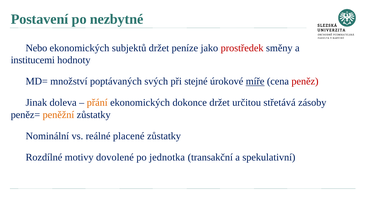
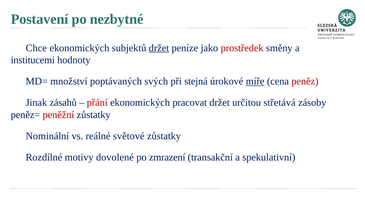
Nebo: Nebo -> Chce
držet at (159, 48) underline: none -> present
stejné: stejné -> stejná
doleva: doleva -> zásahů
přání colour: orange -> red
dokonce: dokonce -> pracovat
peněžní colour: orange -> red
placené: placené -> světové
jednotka: jednotka -> zmrazení
